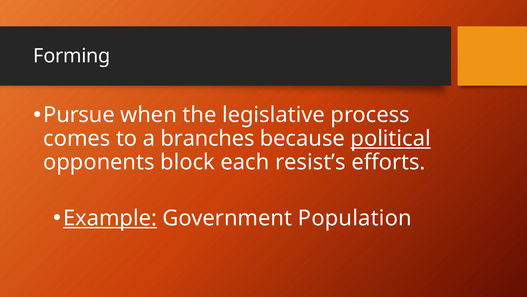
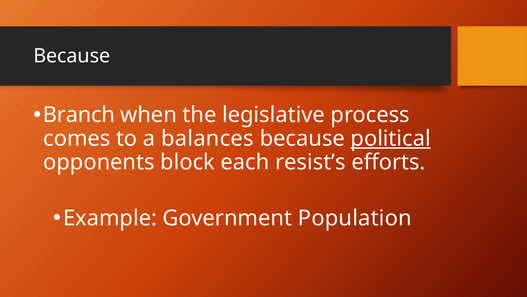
Forming at (72, 56): Forming -> Because
Pursue: Pursue -> Branch
branches: branches -> balances
Example underline: present -> none
